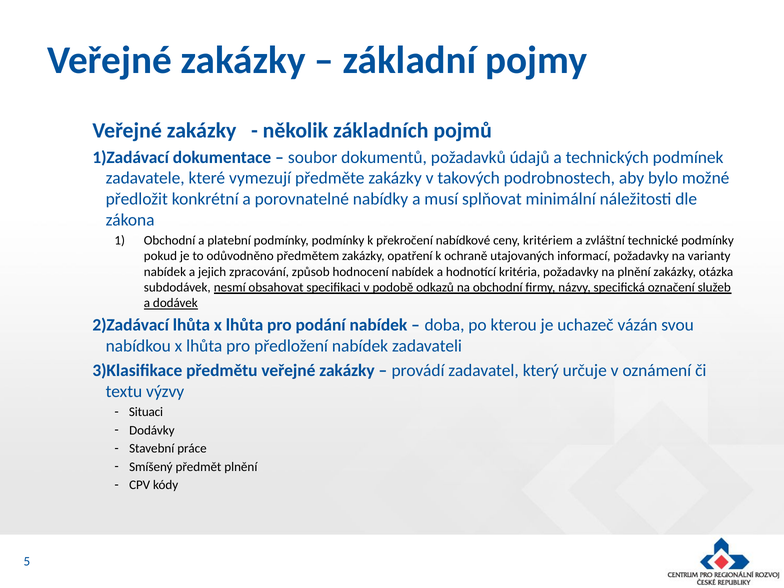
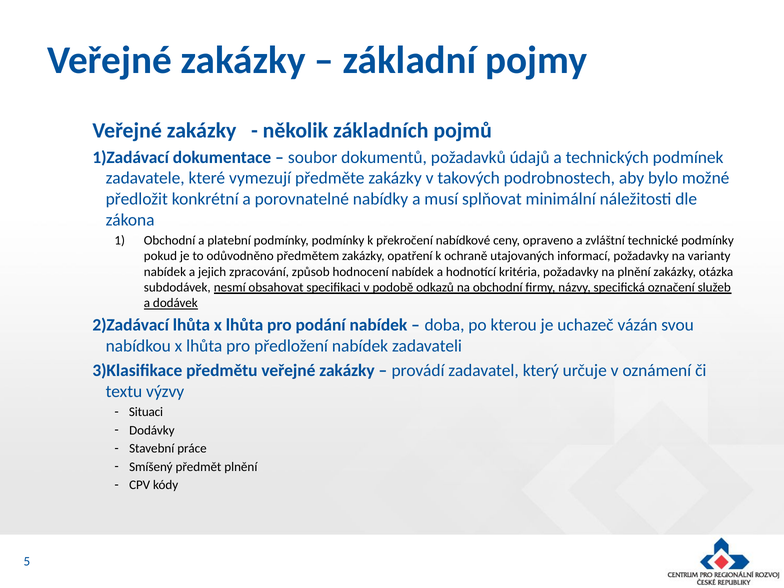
kritériem: kritériem -> opraveno
